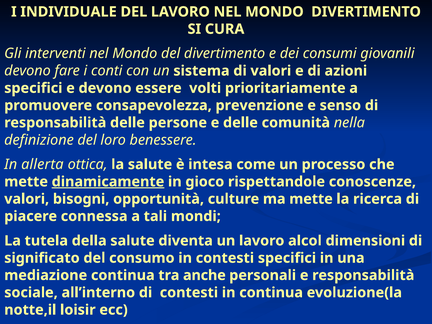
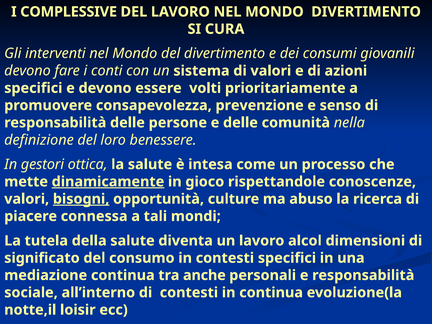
INDIVIDUALE: INDIVIDUALE -> COMPLESSIVE
allerta: allerta -> gestori
bisogni underline: none -> present
ma mette: mette -> abuso
